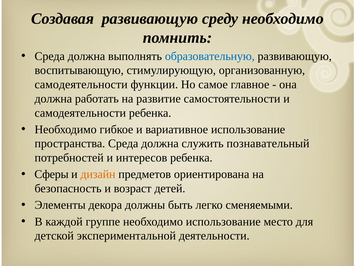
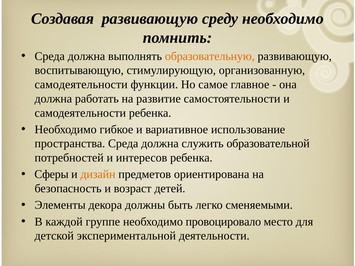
образовательную colour: blue -> orange
познавательный: познавательный -> образовательной
необходимо использование: использование -> провоцировало
